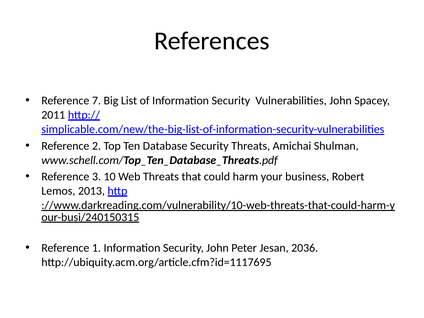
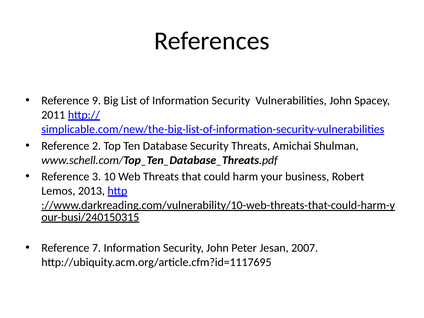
7: 7 -> 9
1: 1 -> 7
2036: 2036 -> 2007
